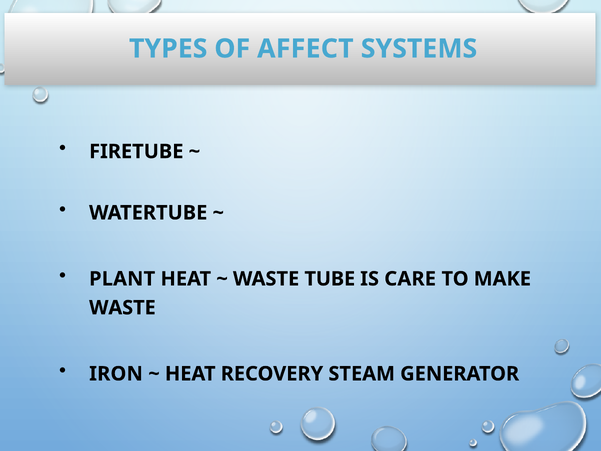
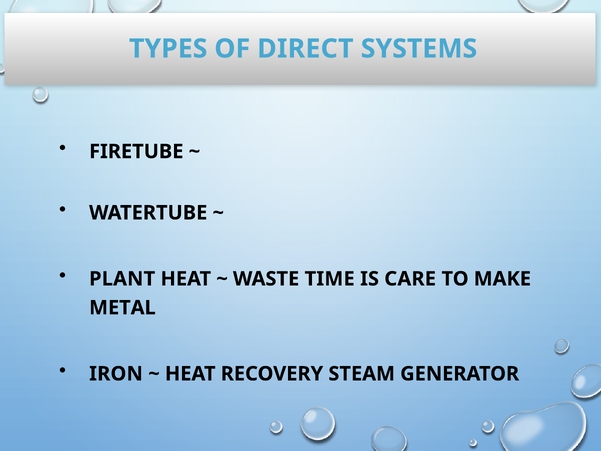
AFFECT: AFFECT -> DIRECT
TUBE: TUBE -> TIME
WASTE at (122, 308): WASTE -> METAL
